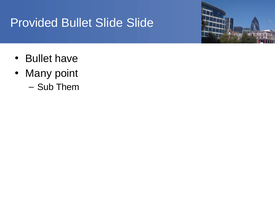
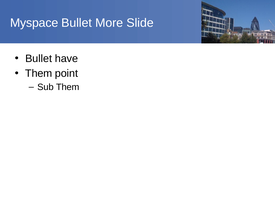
Provided: Provided -> Myspace
Bullet Slide: Slide -> More
Many at (39, 74): Many -> Them
